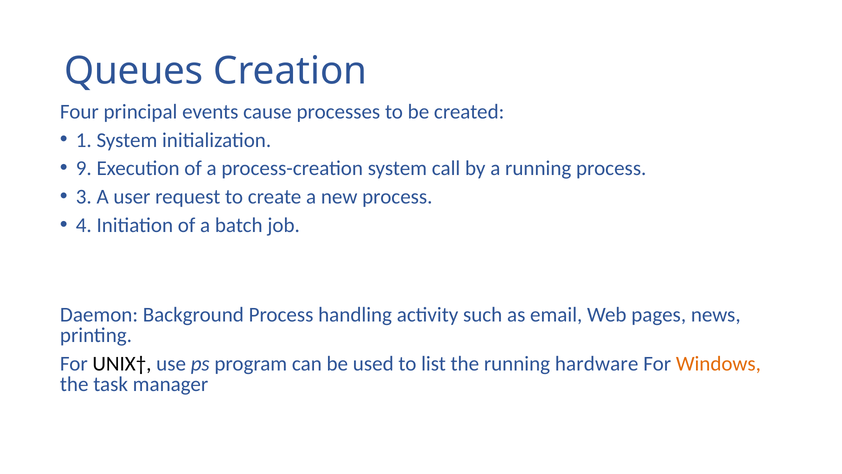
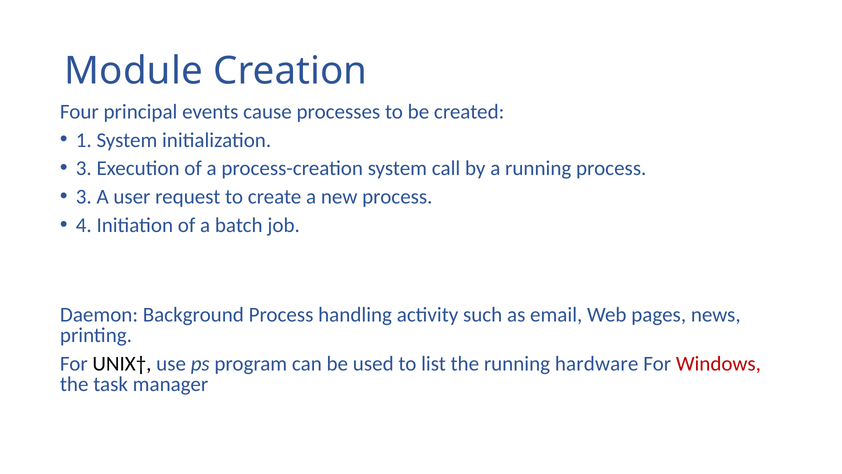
Queues: Queues -> Module
9 at (84, 168): 9 -> 3
Windows colour: orange -> red
